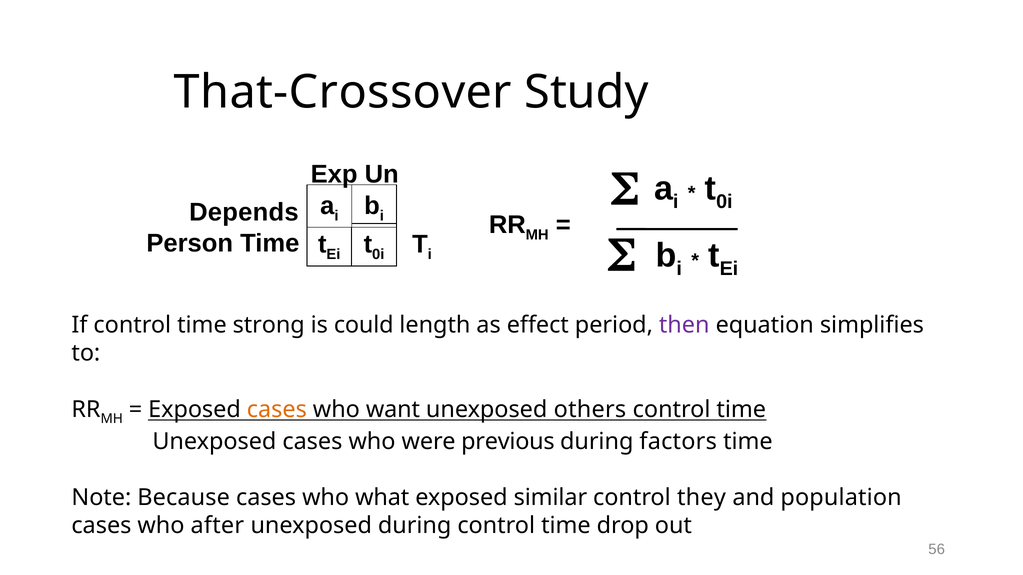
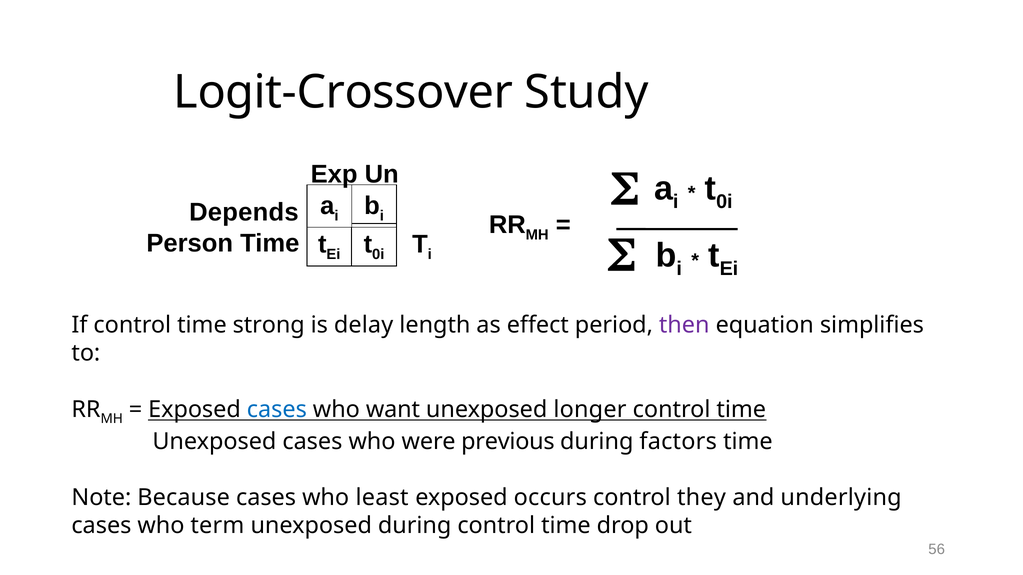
That-Crossover: That-Crossover -> Logit-Crossover
could: could -> delay
cases at (277, 410) colour: orange -> blue
others: others -> longer
what: what -> least
similar: similar -> occurs
population: population -> underlying
after: after -> term
